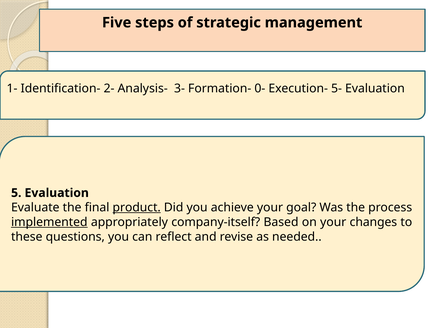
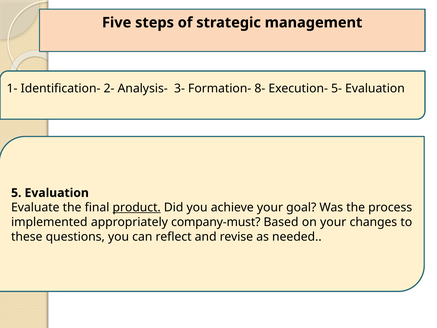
0-: 0- -> 8-
implemented underline: present -> none
company-itself: company-itself -> company-must
